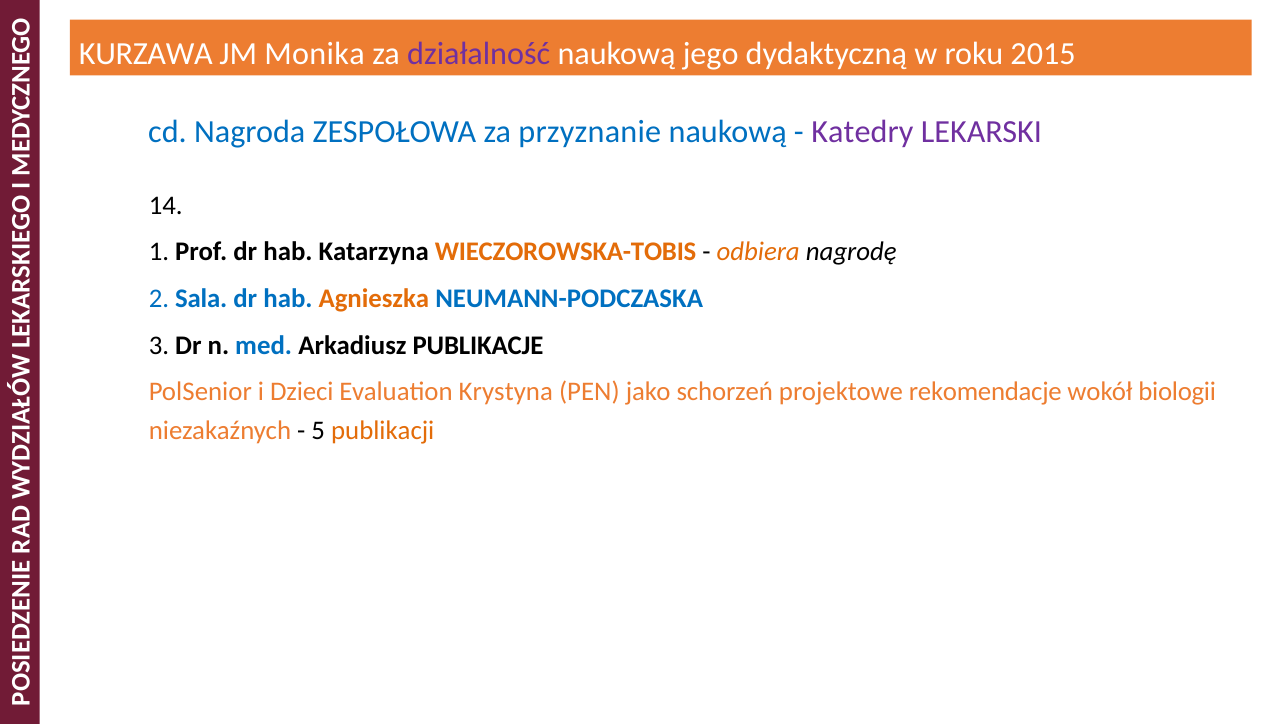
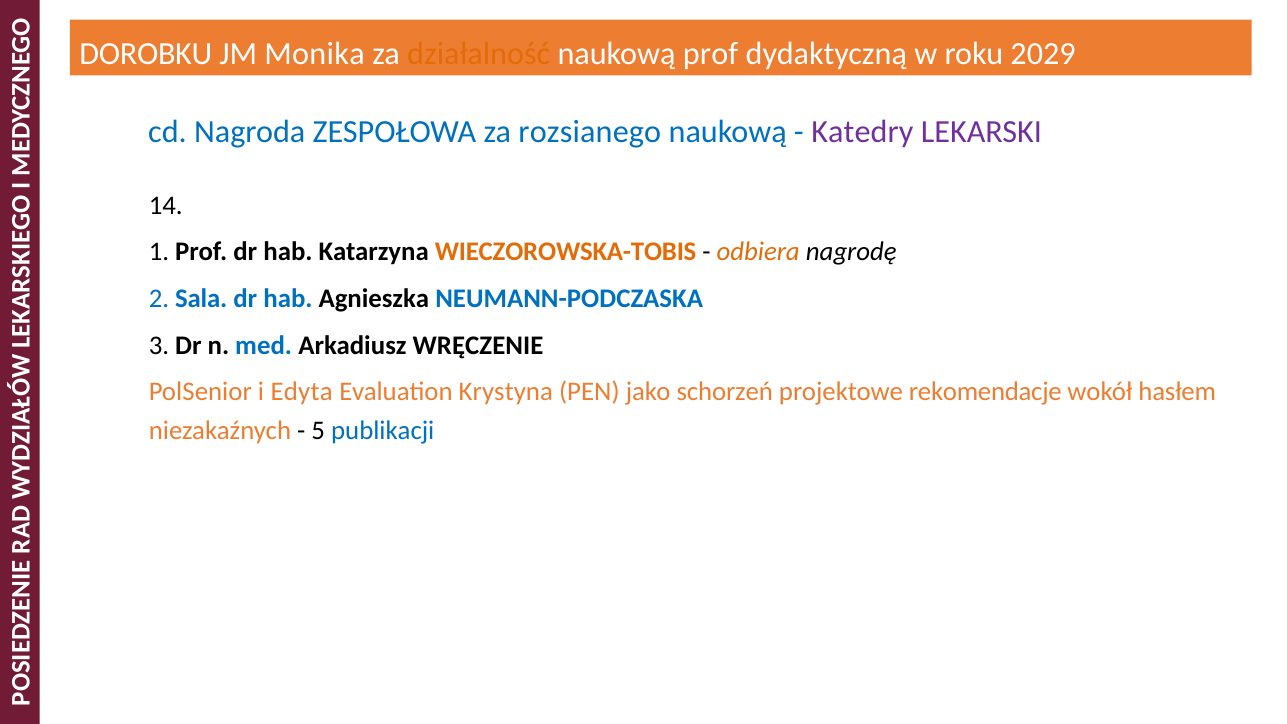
KURZAWA: KURZAWA -> DOROBKU
działalność colour: purple -> orange
naukową jego: jego -> prof
2015: 2015 -> 2029
przyznanie: przyznanie -> rozsianego
Agnieszka colour: orange -> black
PUBLIKACJE: PUBLIKACJE -> WRĘCZENIE
Dzieci: Dzieci -> Edyta
biologii: biologii -> hasłem
publikacji colour: orange -> blue
